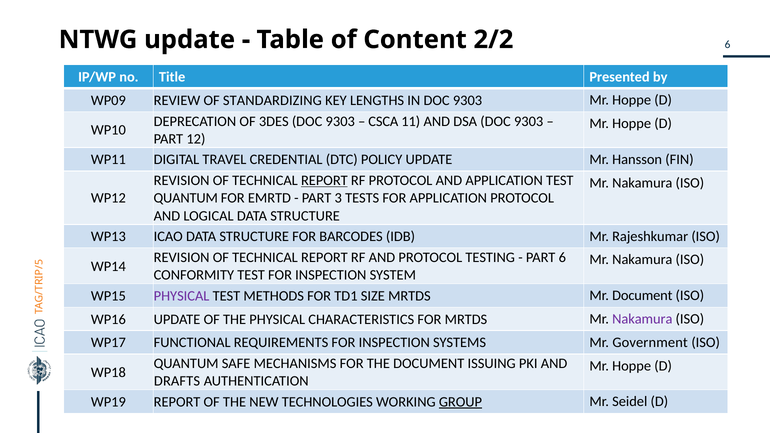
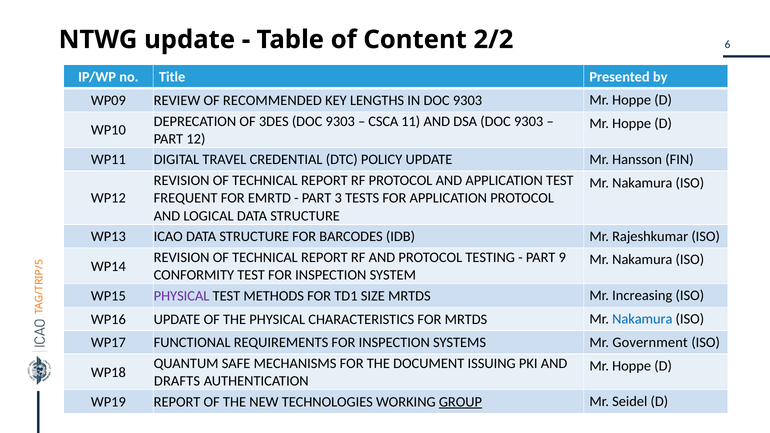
STANDARDIZING: STANDARDIZING -> RECOMMENDED
REPORT at (324, 181) underline: present -> none
QUANTUM at (186, 198): QUANTUM -> FREQUENT
PART 6: 6 -> 9
Mr Document: Document -> Increasing
Nakamura at (642, 319) colour: purple -> blue
